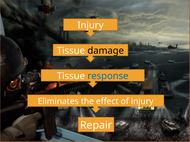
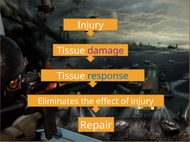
damage colour: black -> purple
